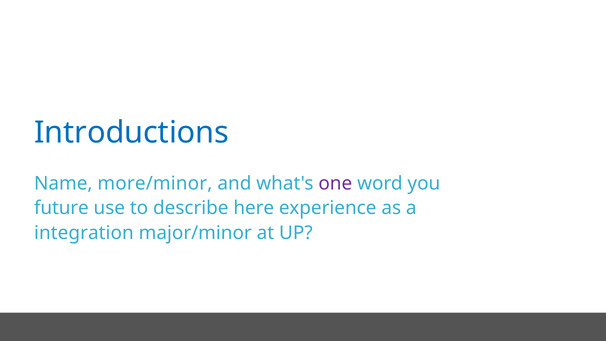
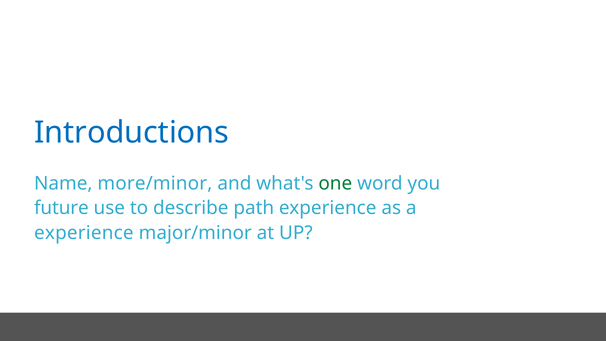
one colour: purple -> green
here: here -> path
integration at (84, 233): integration -> experience
